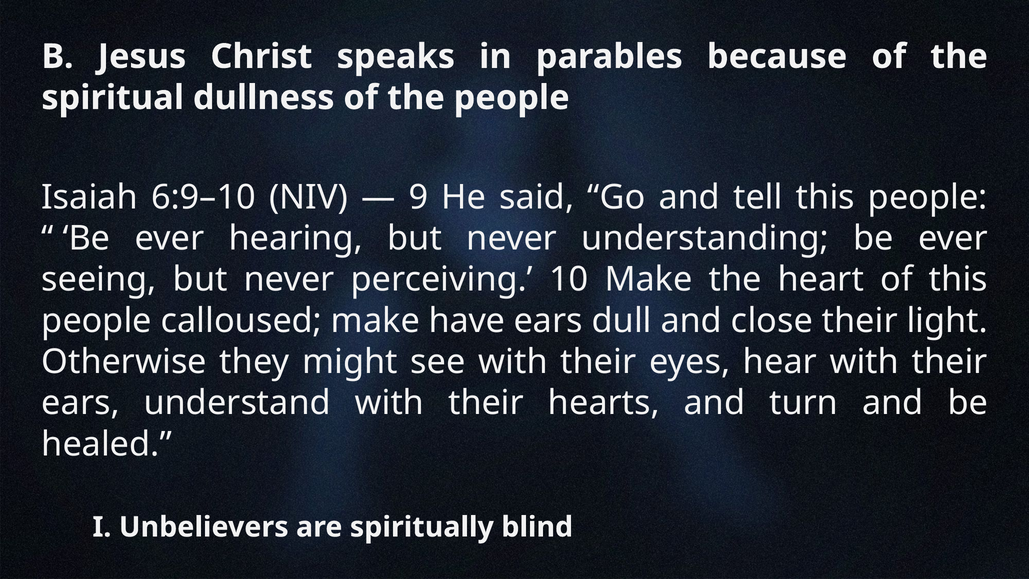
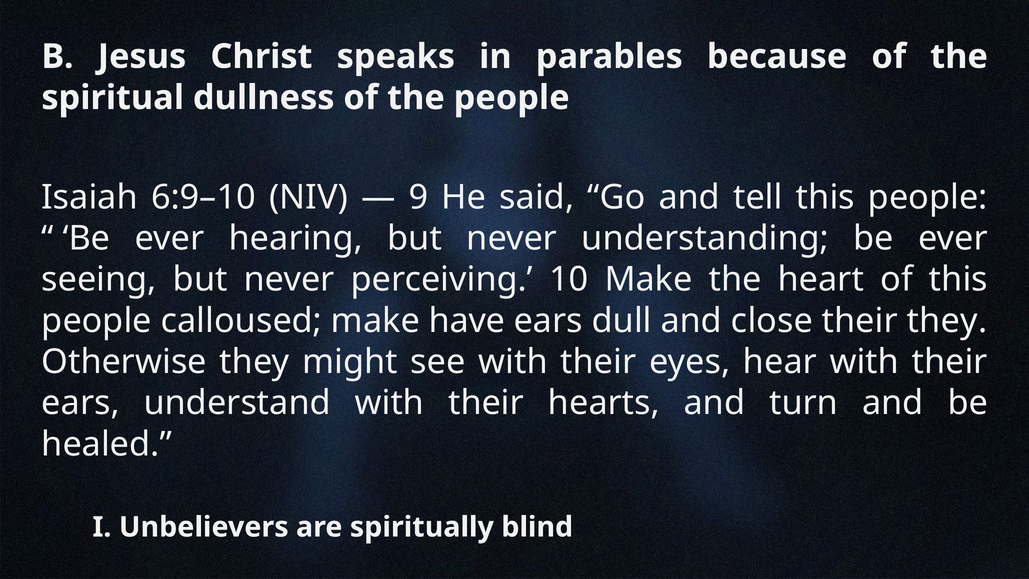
their light: light -> they
